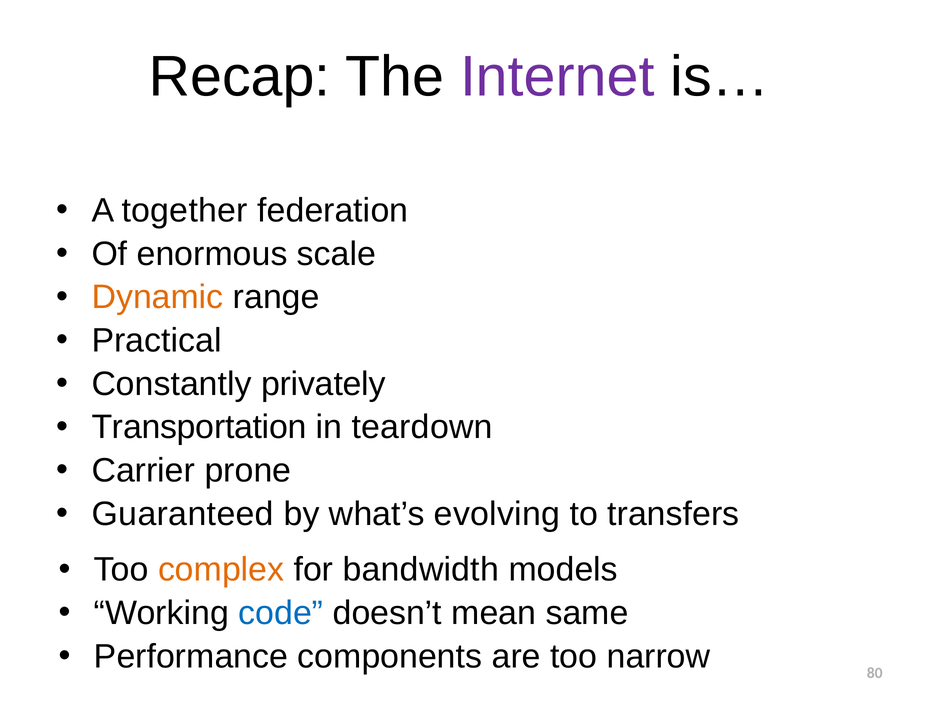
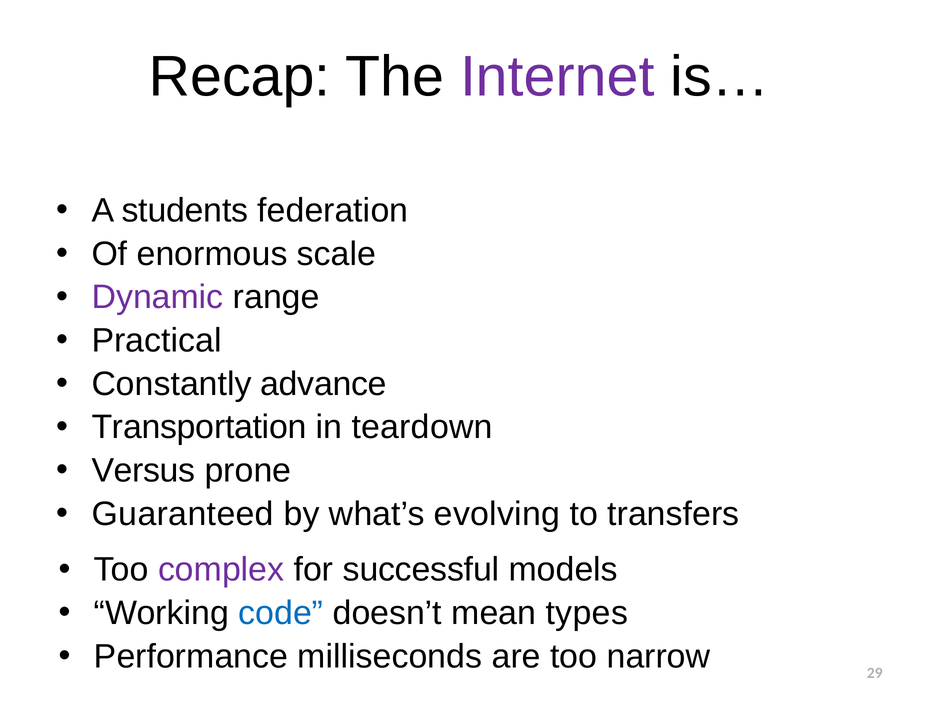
together: together -> students
Dynamic colour: orange -> purple
privately: privately -> advance
Carrier: Carrier -> Versus
complex colour: orange -> purple
bandwidth: bandwidth -> successful
same: same -> types
components: components -> milliseconds
80: 80 -> 29
